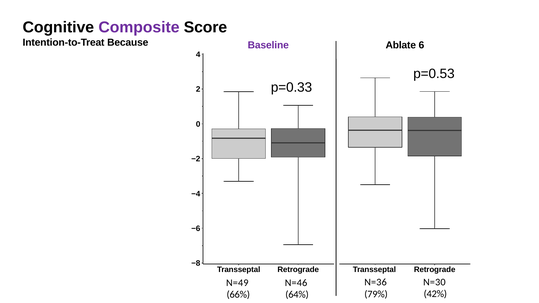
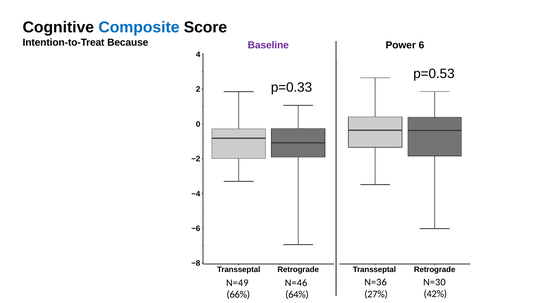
Composite colour: purple -> blue
Ablate: Ablate -> Power
79%: 79% -> 27%
